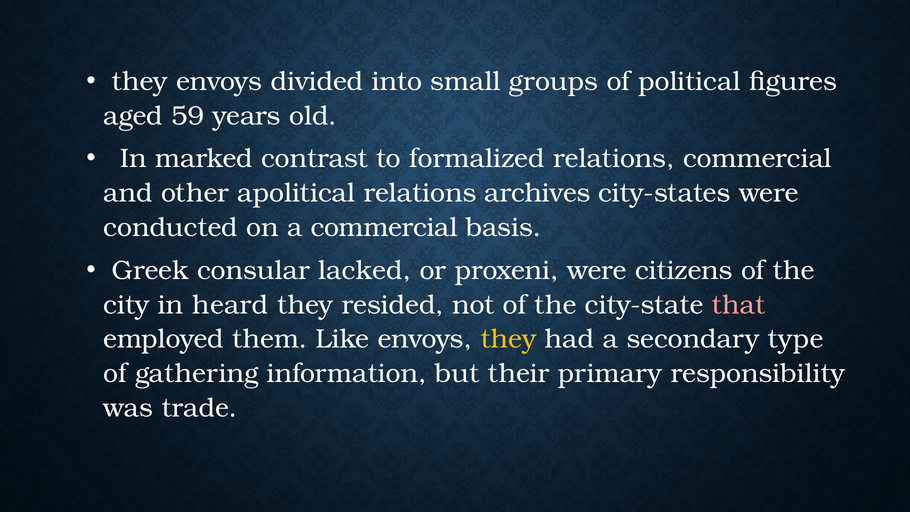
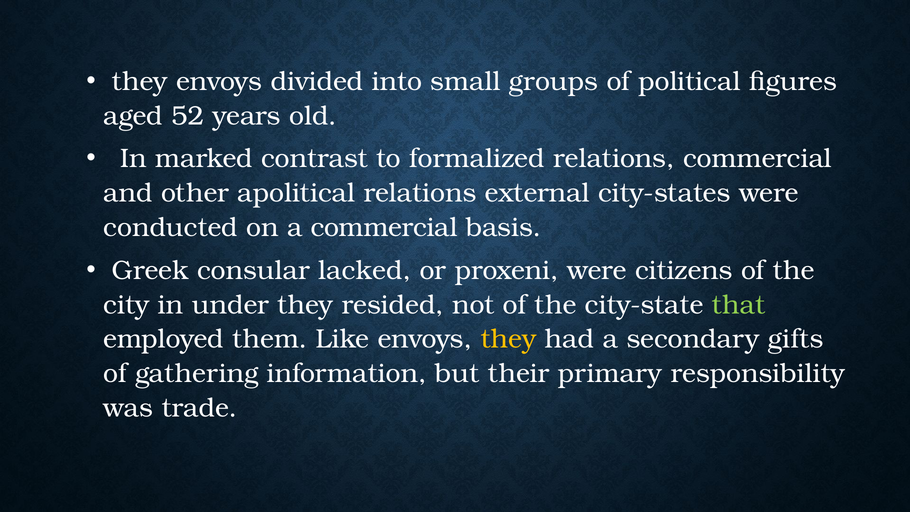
59: 59 -> 52
archives: archives -> external
heard: heard -> under
that colour: pink -> light green
type: type -> gifts
